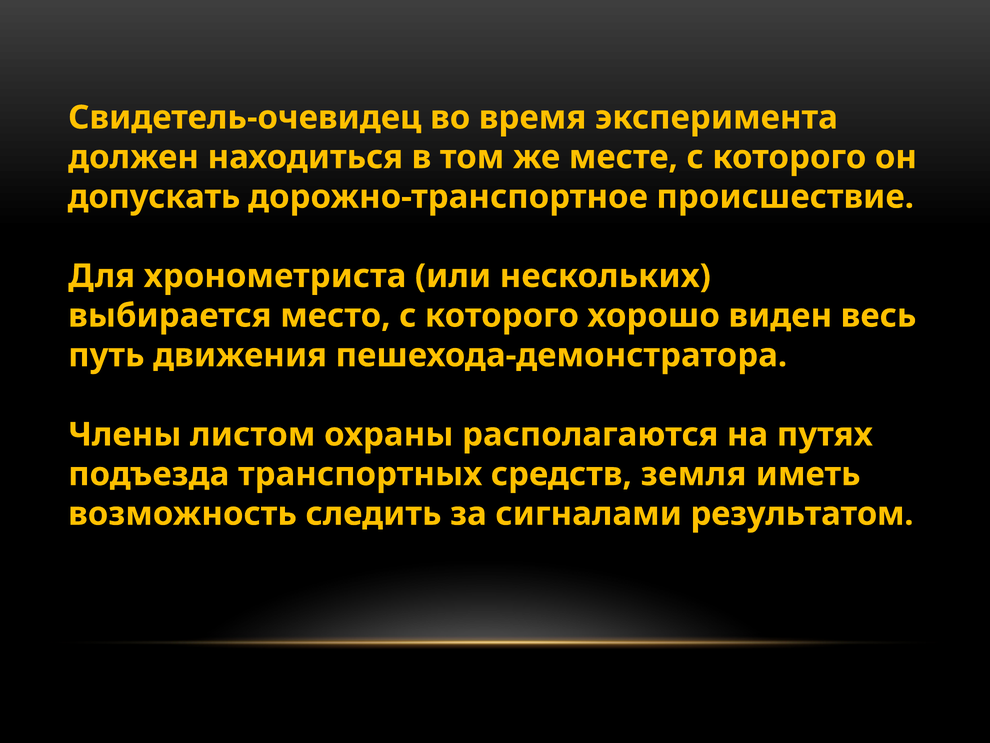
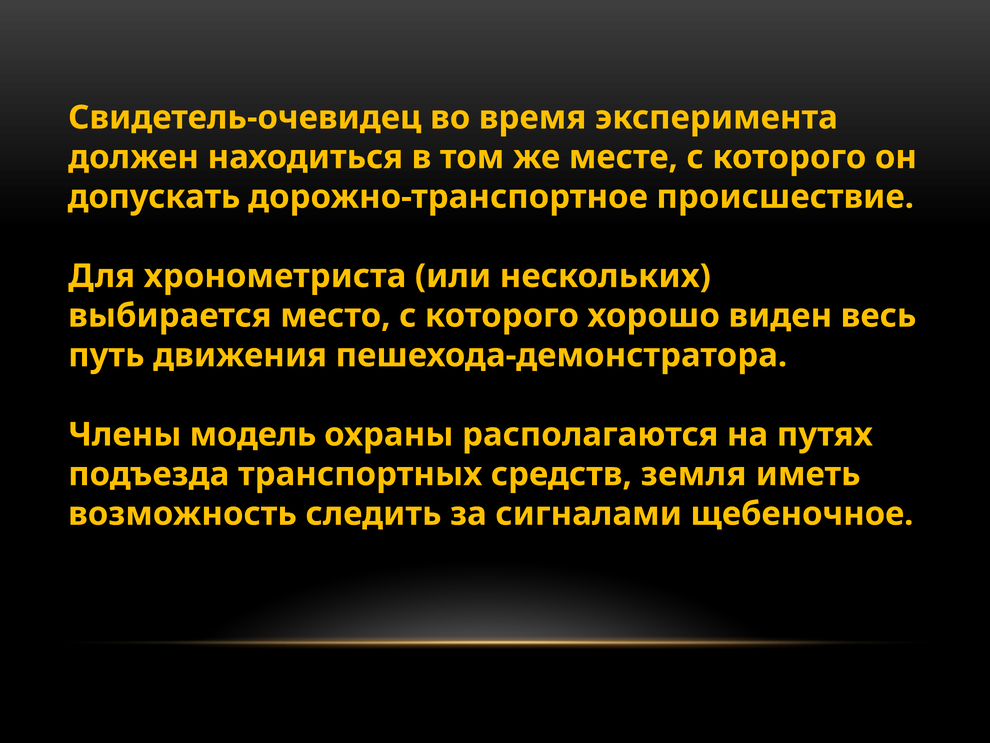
листом: листом -> модель
результатом: результатом -> щебеночное
